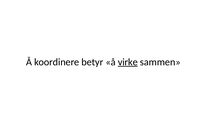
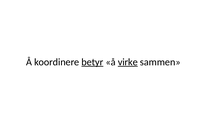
betyr underline: none -> present
